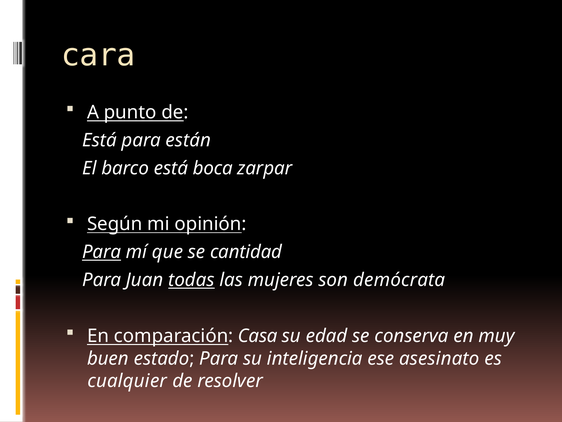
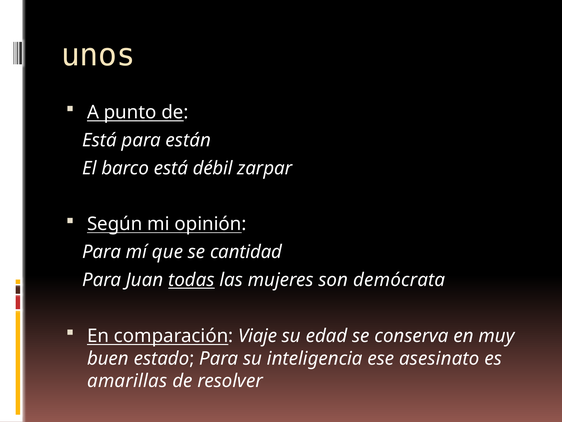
cara: cara -> unos
boca: boca -> débil
Para at (102, 252) underline: present -> none
Casa: Casa -> Viaje
cualquier: cualquier -> amarillas
